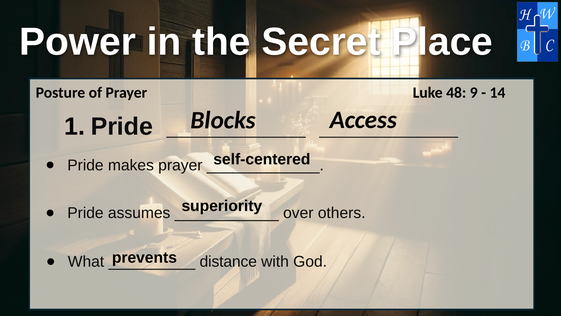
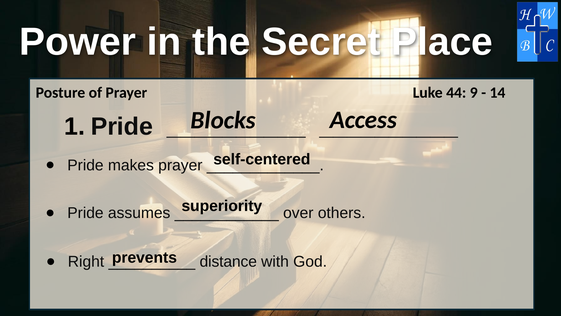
48: 48 -> 44
What: What -> Right
